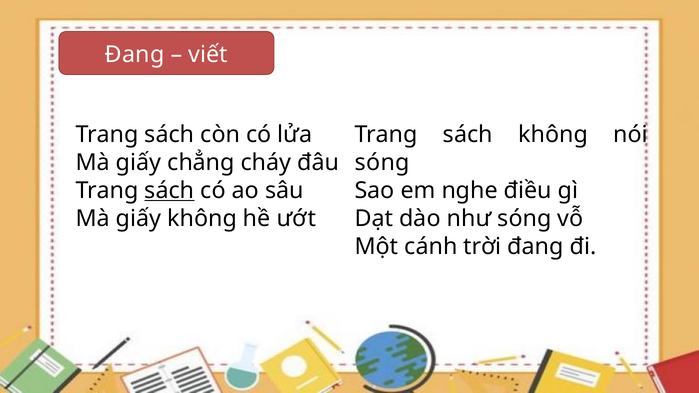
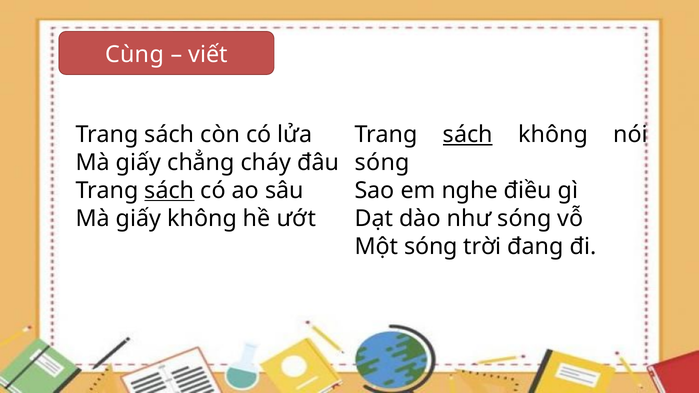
Đang at (135, 55): Đang -> Cùng
sách at (468, 135) underline: none -> present
Một cánh: cánh -> sóng
